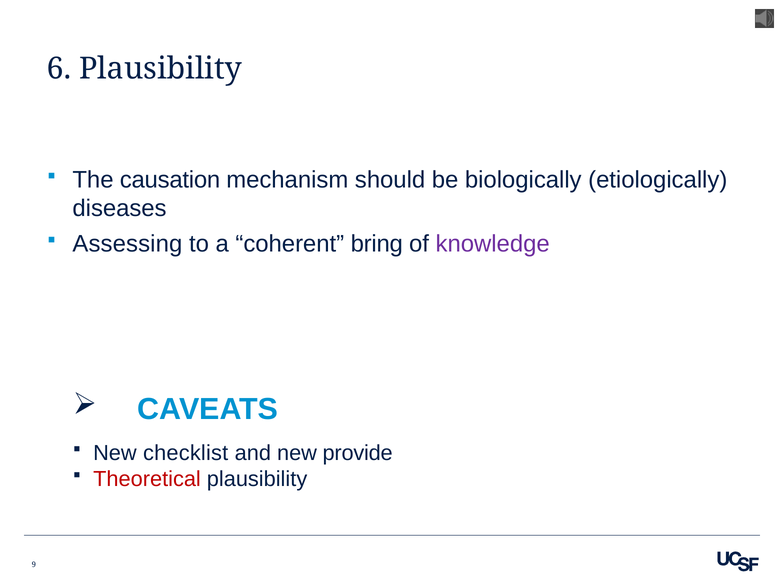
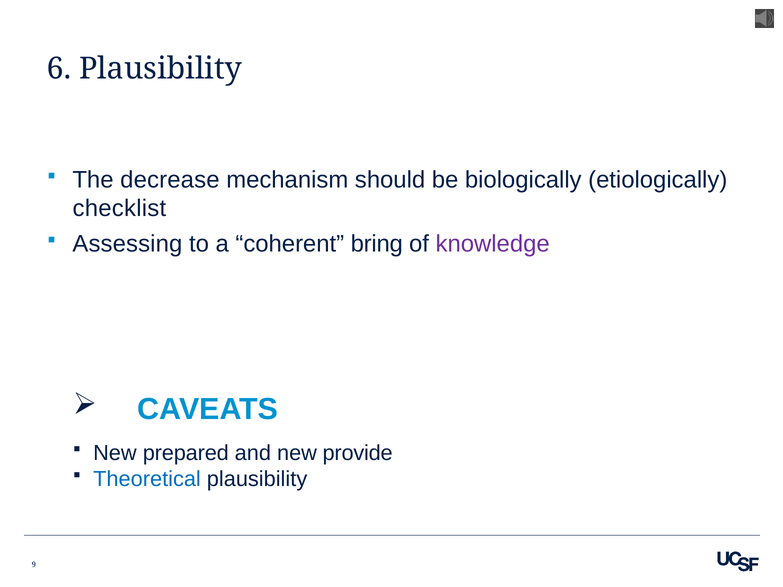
causation: causation -> decrease
diseases: diseases -> checklist
checklist: checklist -> prepared
Theoretical colour: red -> blue
